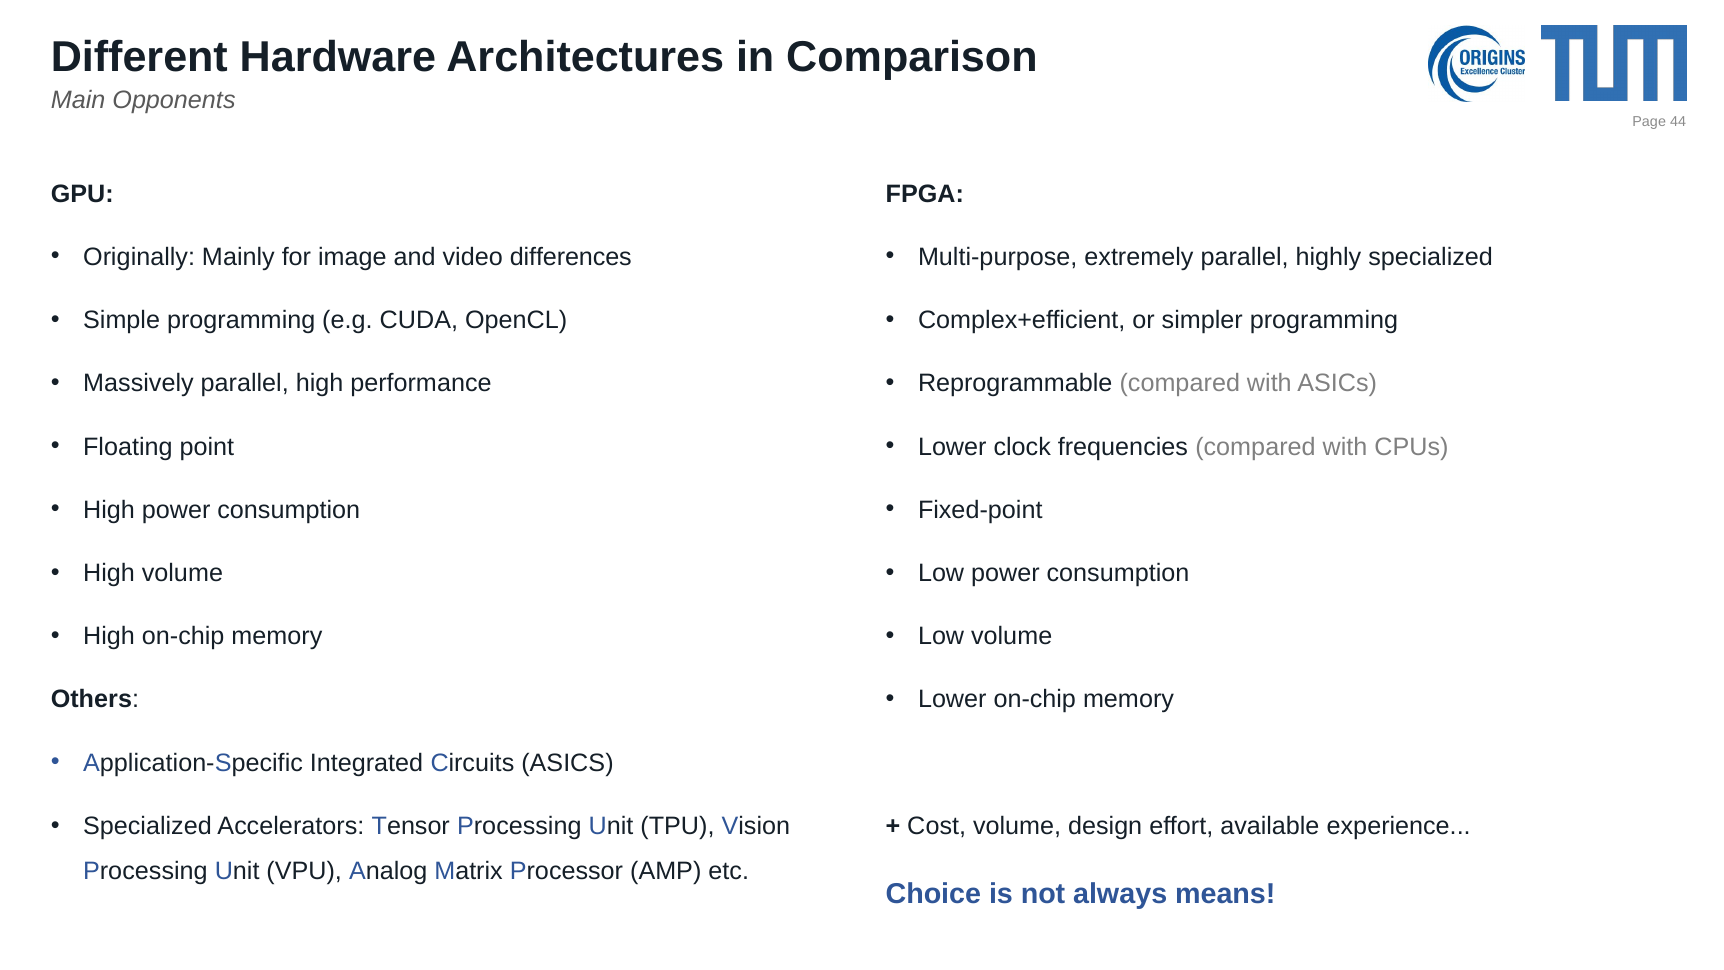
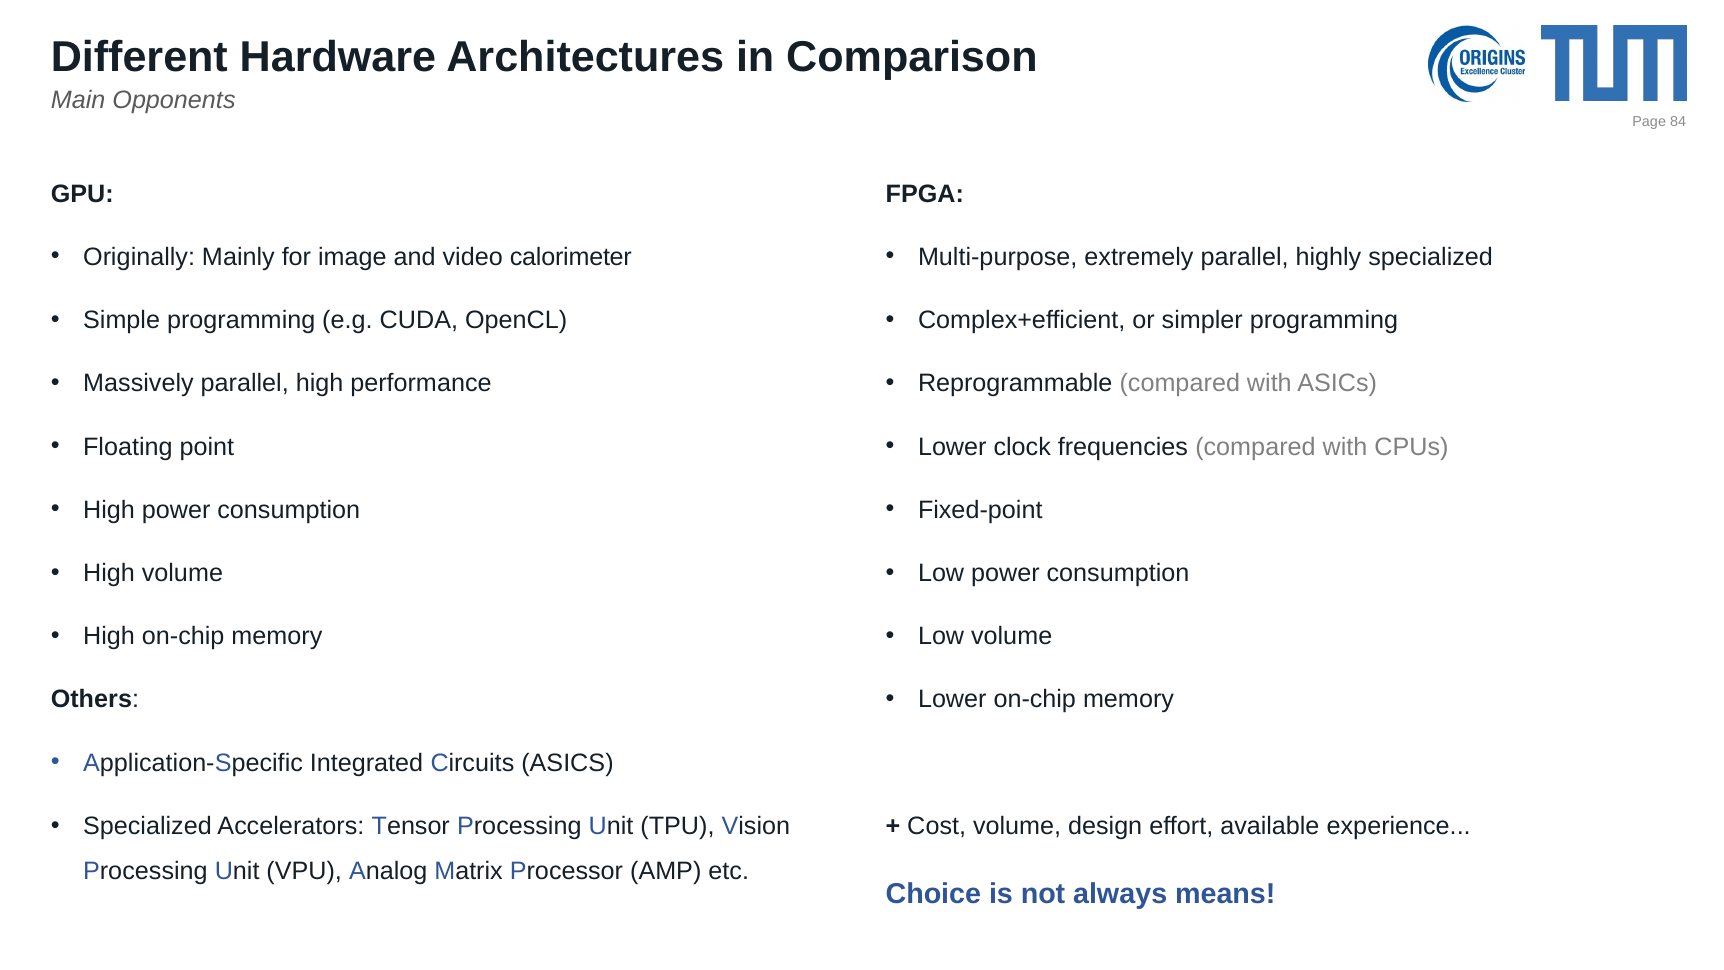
44: 44 -> 84
differences: differences -> calorimeter
